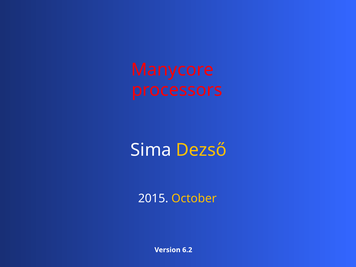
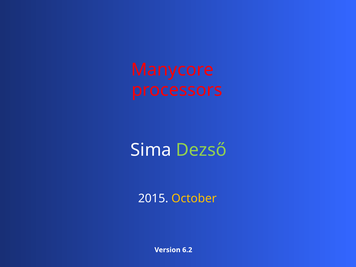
Dezső colour: yellow -> light green
